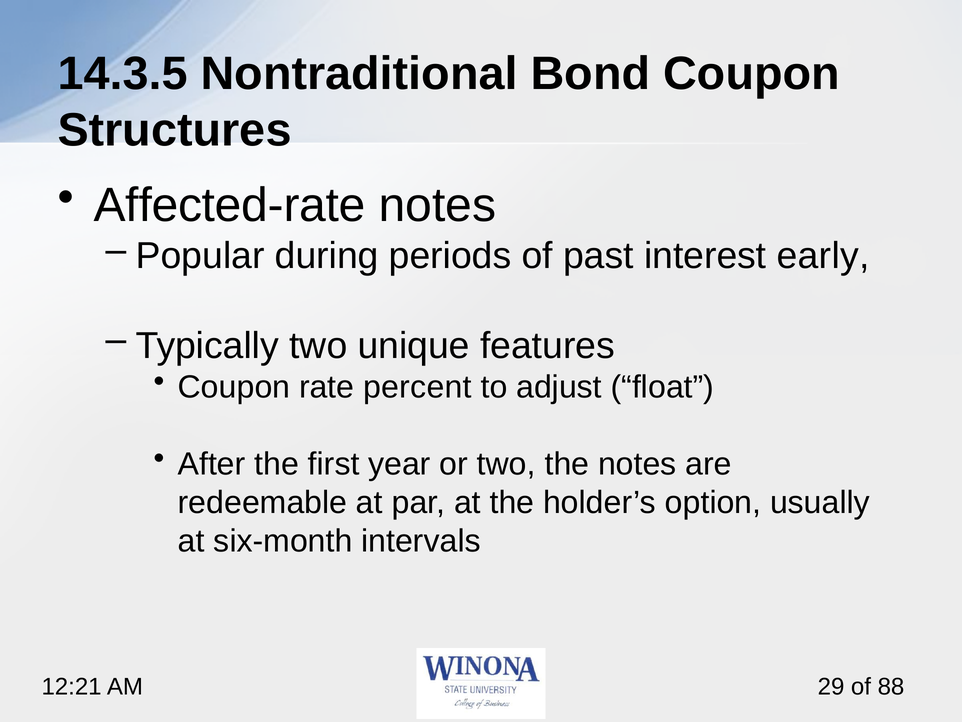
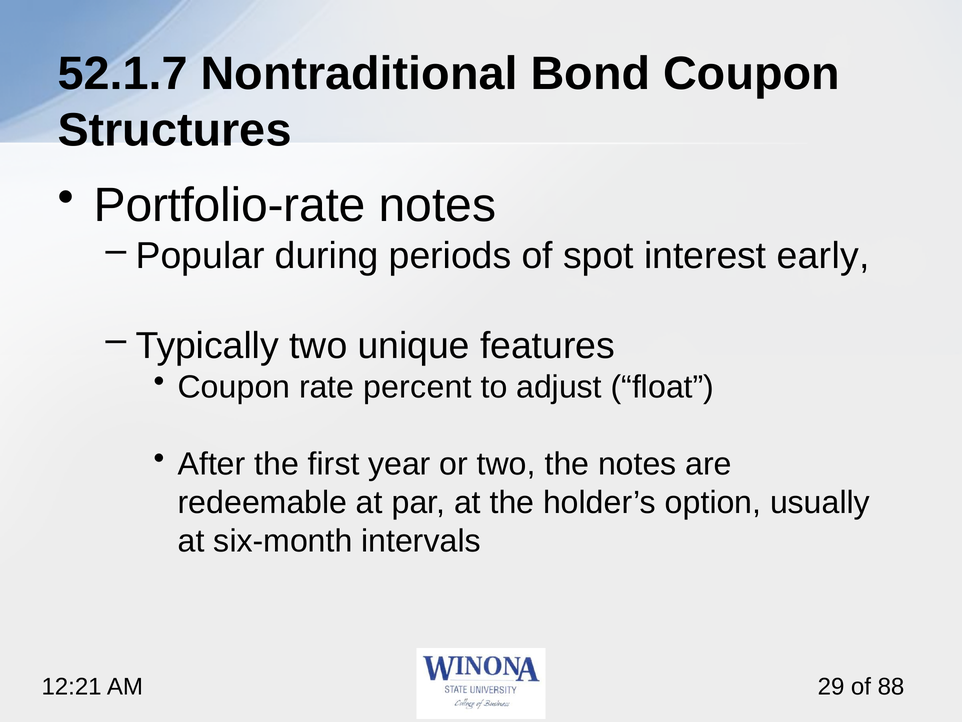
14.3.5: 14.3.5 -> 52.1.7
Affected-rate: Affected-rate -> Portfolio-rate
past: past -> spot
